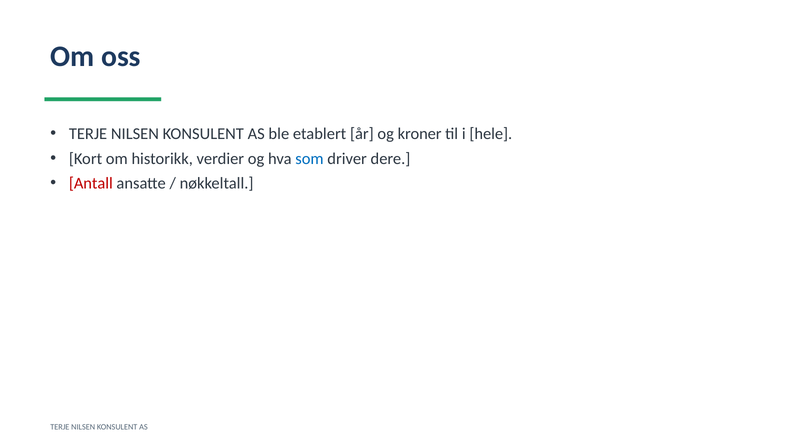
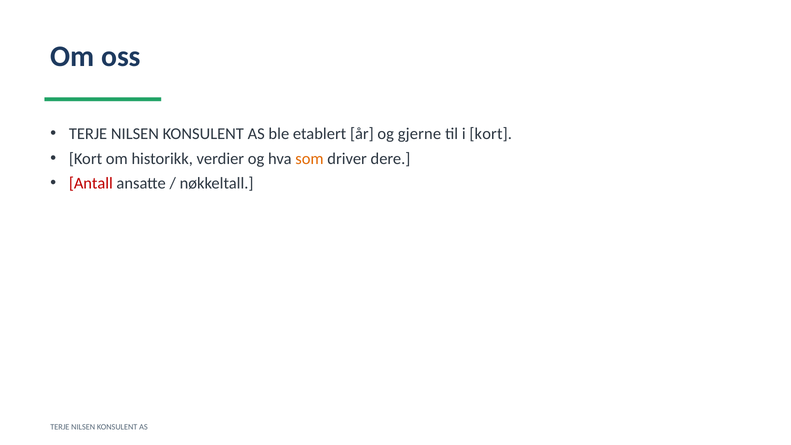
kroner: kroner -> gjerne
i hele: hele -> kort
som colour: blue -> orange
